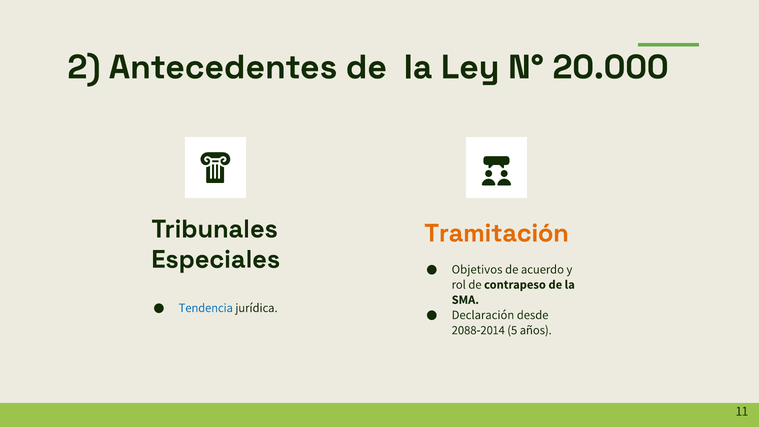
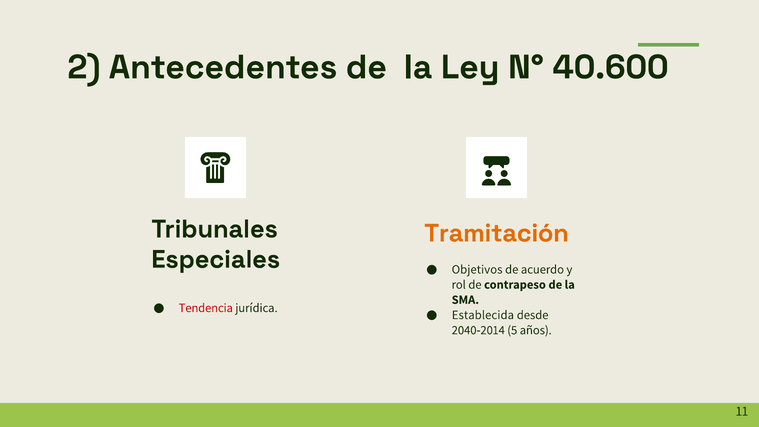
20.000: 20.000 -> 40.600
Tendencia colour: blue -> red
Declaración: Declaración -> Establecida
2088-2014: 2088-2014 -> 2040-2014
